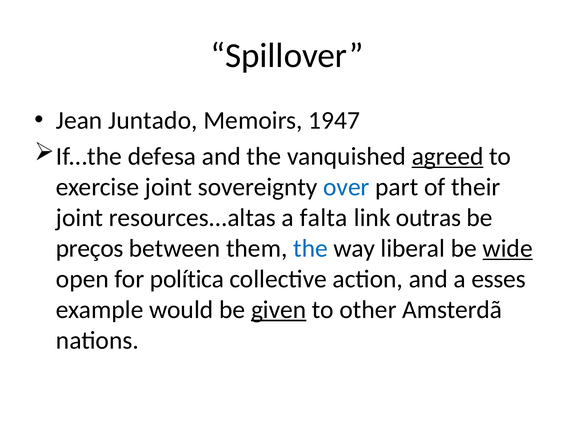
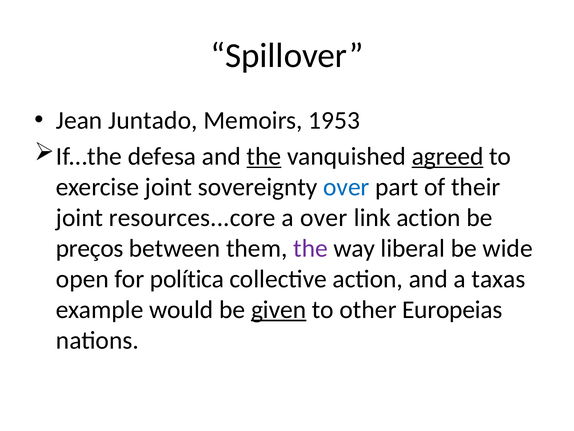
1947: 1947 -> 1953
the at (264, 156) underline: none -> present
resources...altas: resources...altas -> resources...core
a falta: falta -> over
link outras: outras -> action
the at (310, 248) colour: blue -> purple
wide underline: present -> none
esses: esses -> taxas
Amsterdã: Amsterdã -> Europeias
